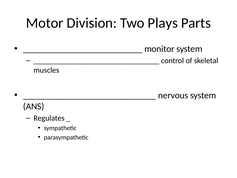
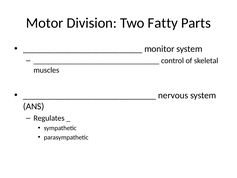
Plays: Plays -> Fatty
